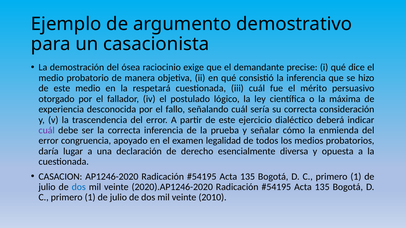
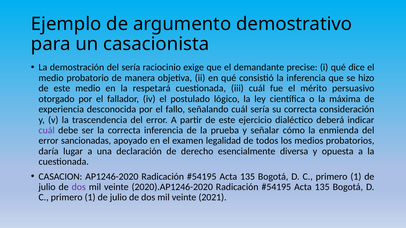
del ósea: ósea -> sería
congruencia: congruencia -> sancionadas
dos at (79, 187) colour: blue -> purple
2010: 2010 -> 2021
